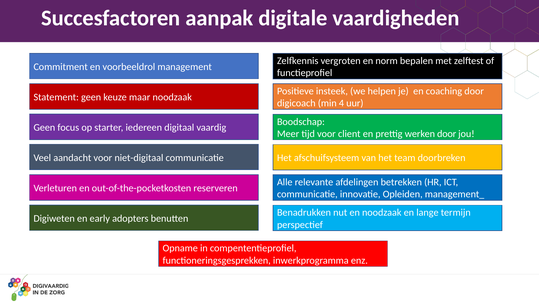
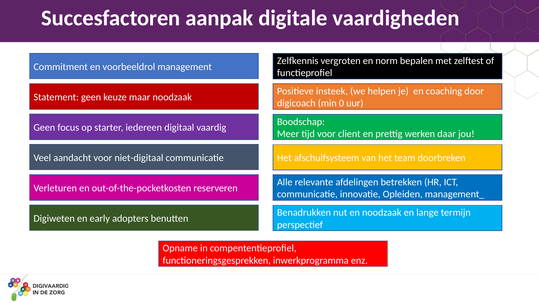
4: 4 -> 0
werken door: door -> daar
